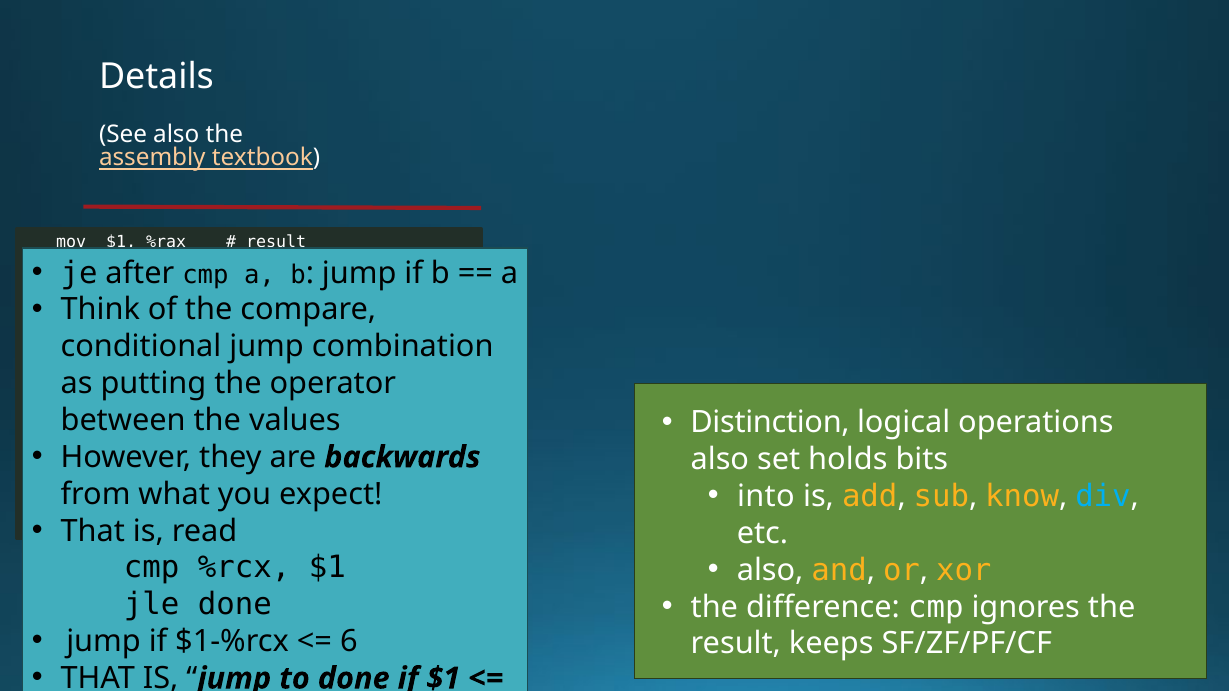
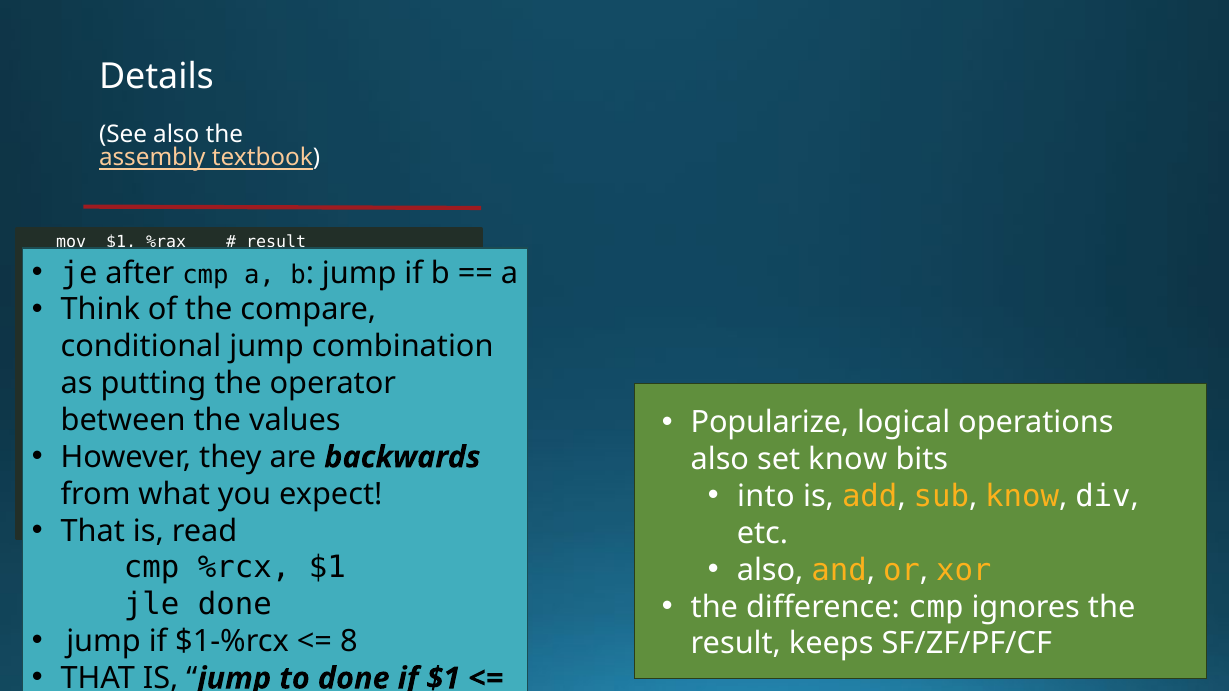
Distinction: Distinction -> Popularize
set holds: holds -> know
div colour: light blue -> white
6: 6 -> 8
